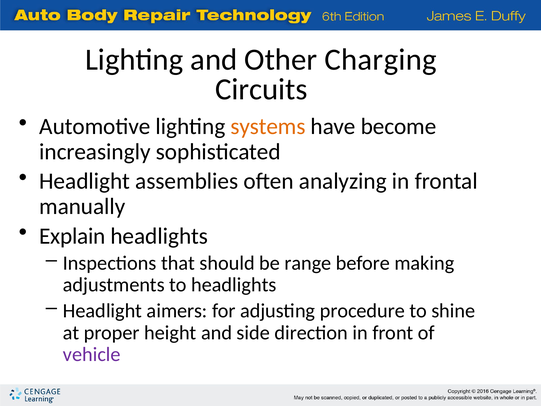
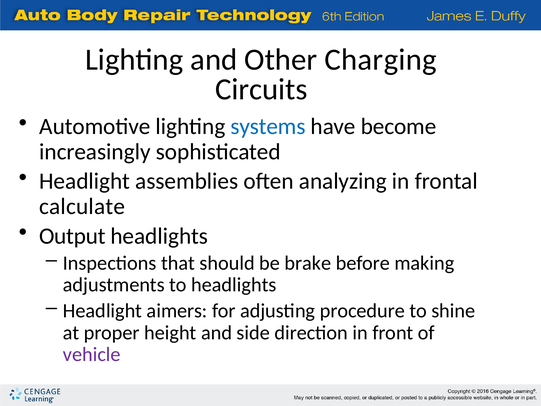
systems colour: orange -> blue
manually: manually -> calculate
Explain: Explain -> Output
range: range -> brake
